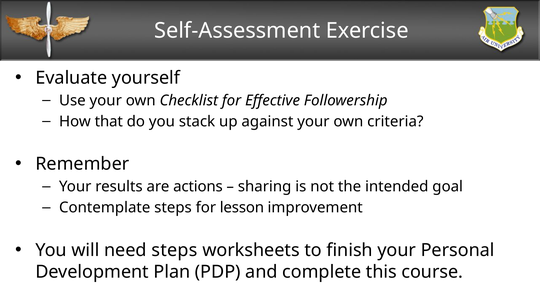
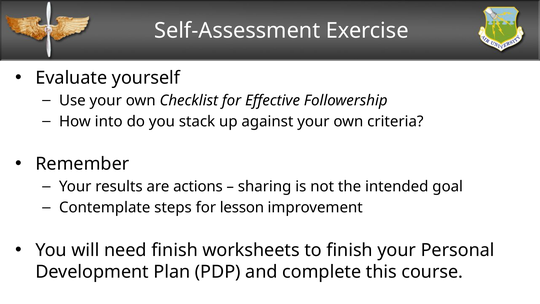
that: that -> into
need steps: steps -> finish
